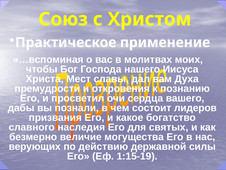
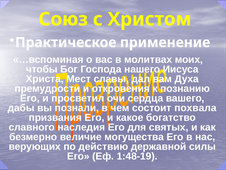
лидеров: лидеров -> похвала
1:15-19: 1:15-19 -> 1:48-19
